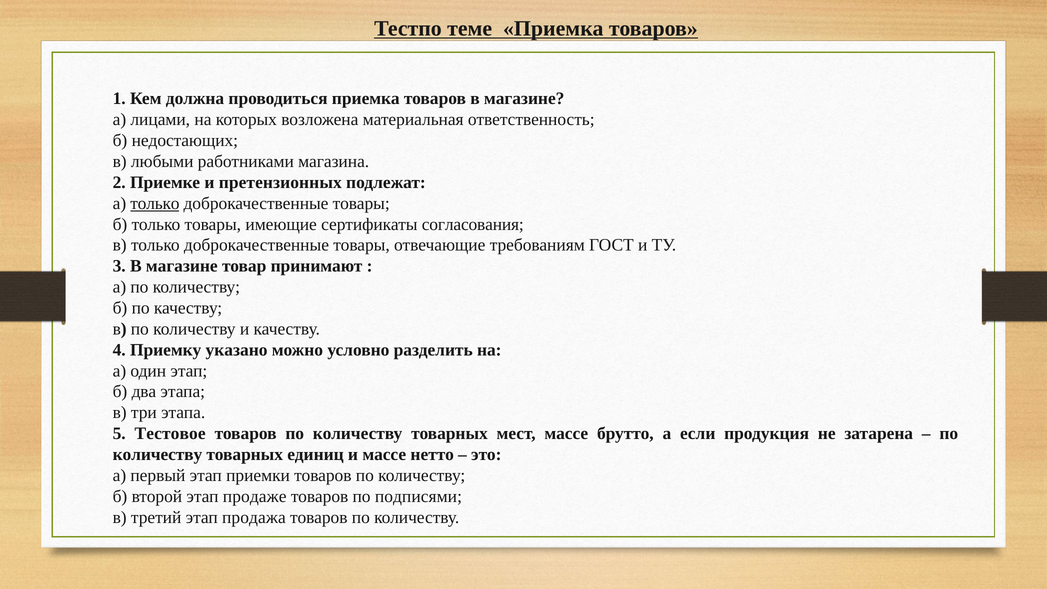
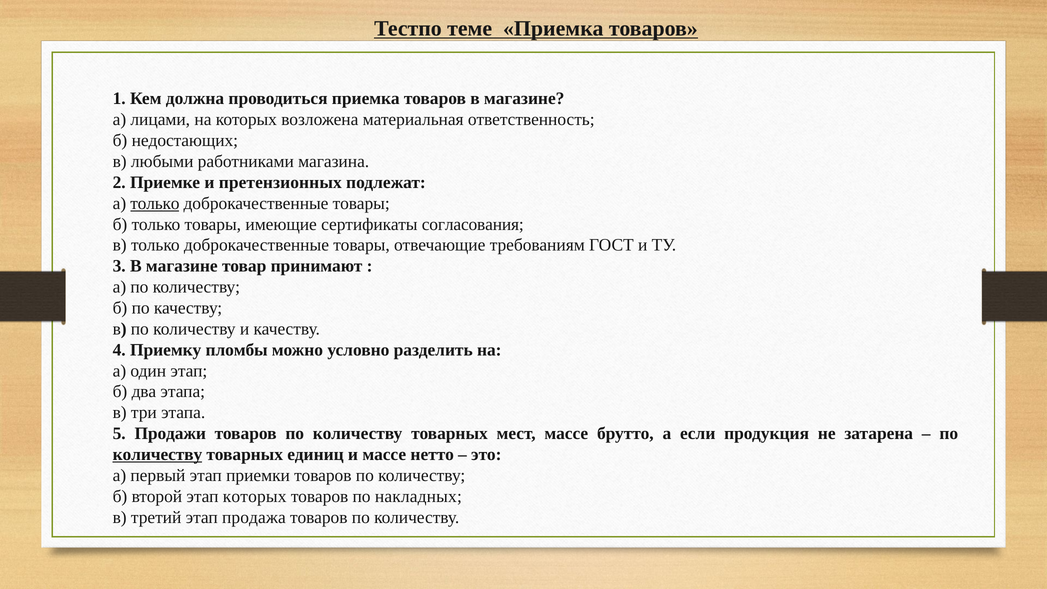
указано: указано -> пломбы
Тестовое: Тестовое -> Продажи
количеству at (157, 454) underline: none -> present
этап продаже: продаже -> которых
подписями: подписями -> накладных
